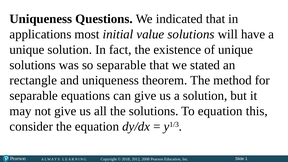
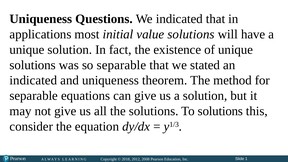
rectangle at (33, 80): rectangle -> indicated
To equation: equation -> solutions
